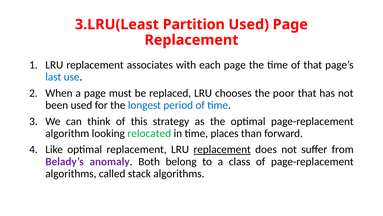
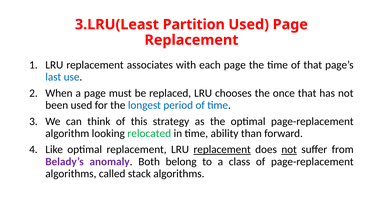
poor: poor -> once
places: places -> ability
not at (289, 149) underline: none -> present
